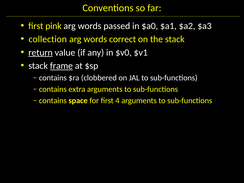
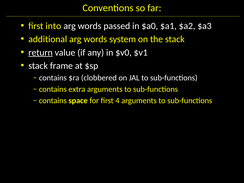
pink: pink -> into
collection: collection -> additional
correct: correct -> system
frame underline: present -> none
